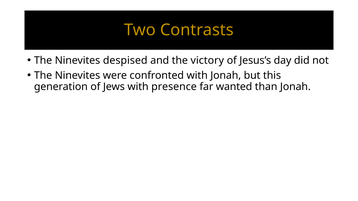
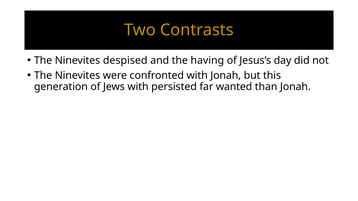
victory: victory -> having
presence: presence -> persisted
